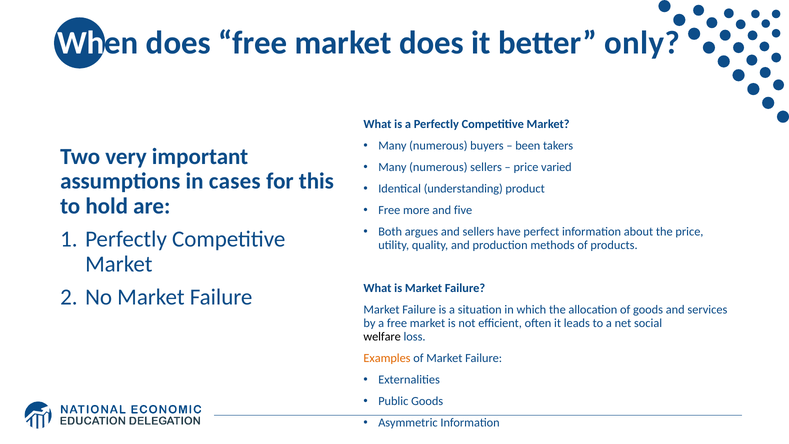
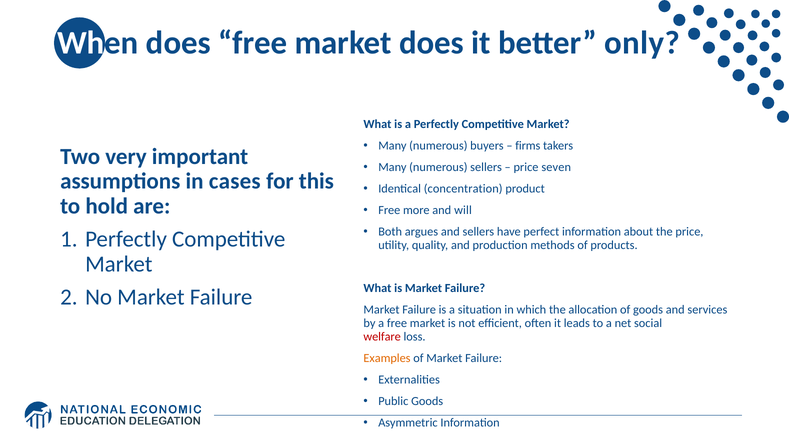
been: been -> firms
varied: varied -> seven
understanding: understanding -> concentration
five: five -> will
welfare colour: black -> red
